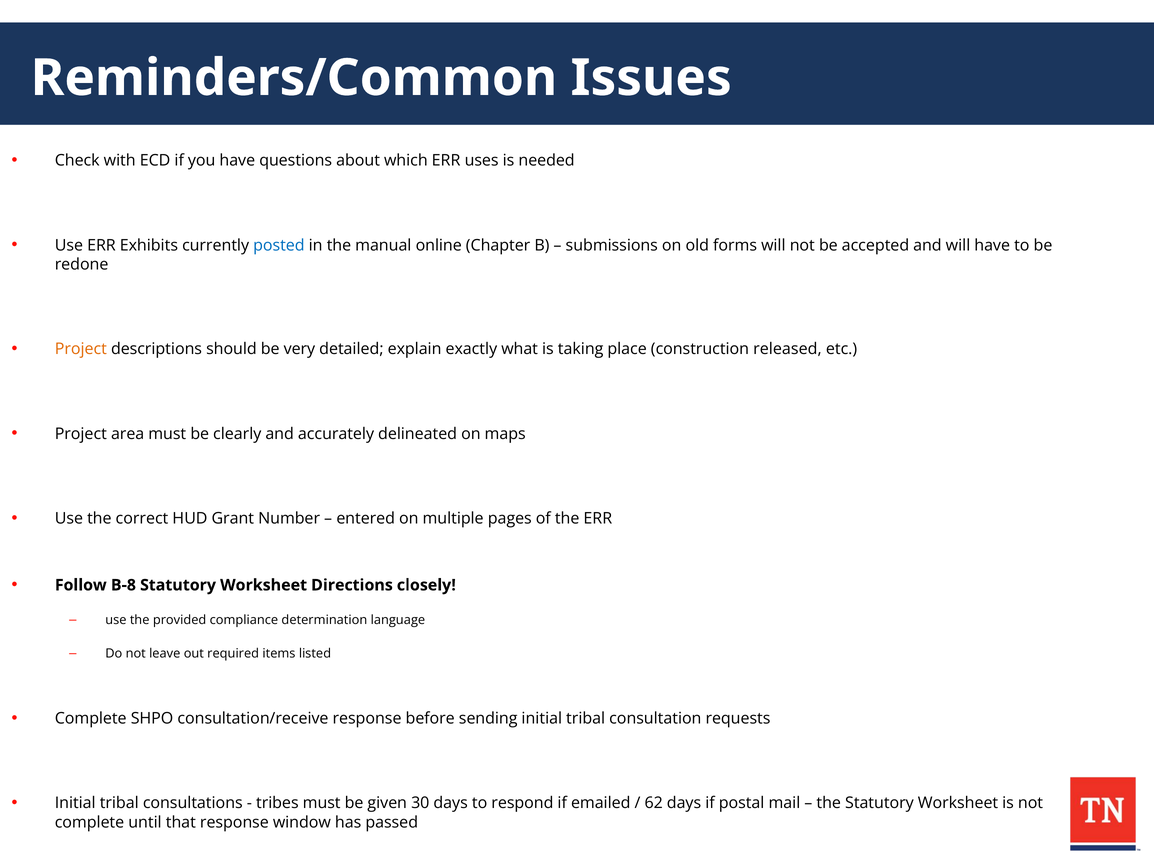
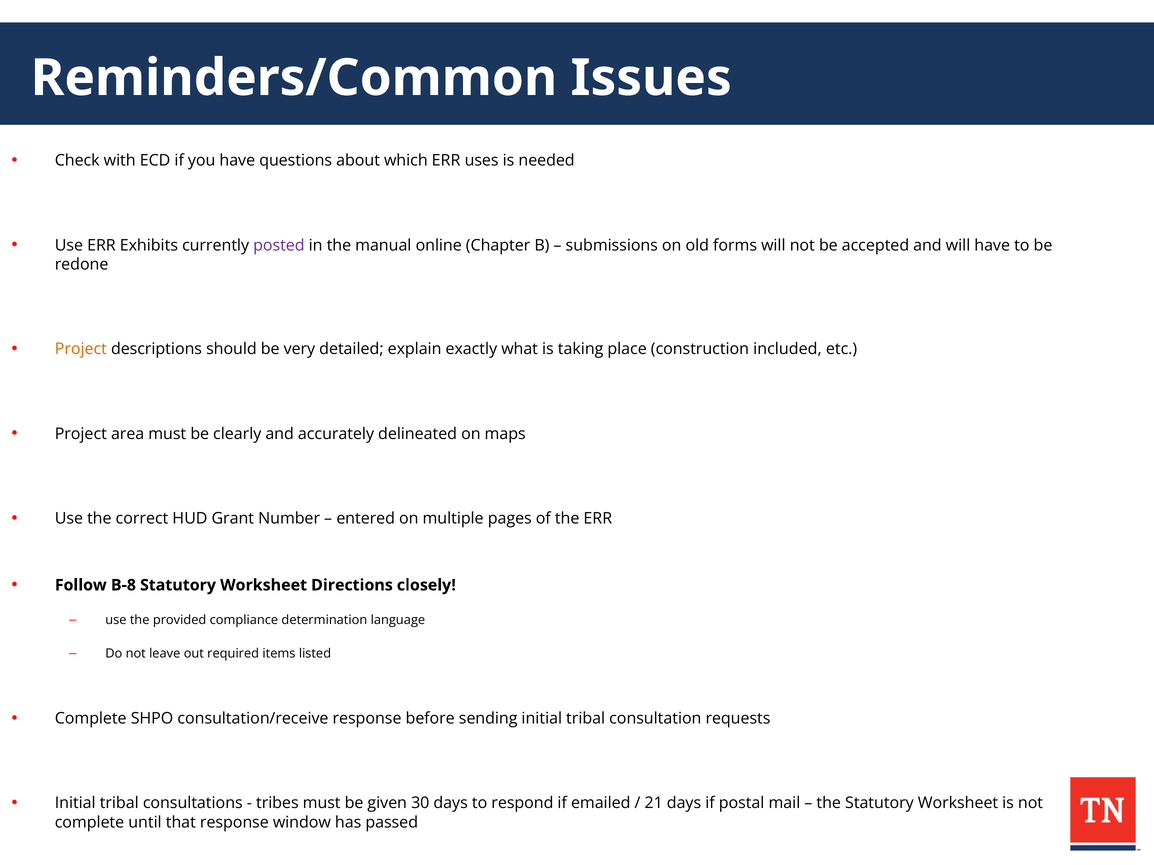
posted colour: blue -> purple
released: released -> included
62: 62 -> 21
